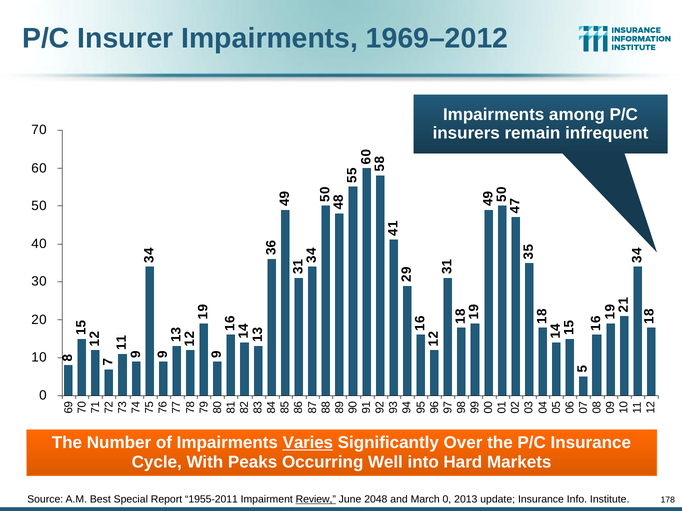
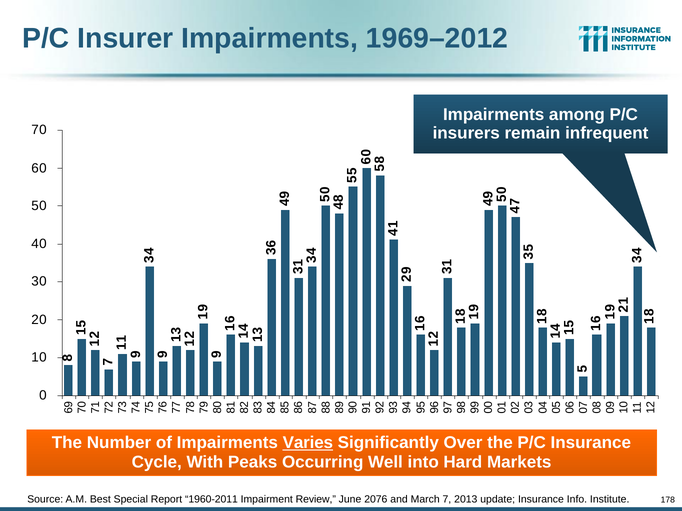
1955-2011: 1955-2011 -> 1960-2011
Review underline: present -> none
2048: 2048 -> 2076
March 0: 0 -> 7
